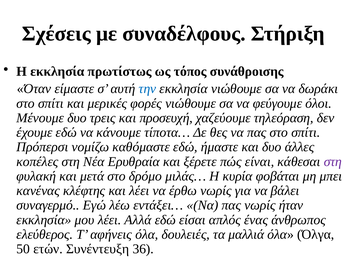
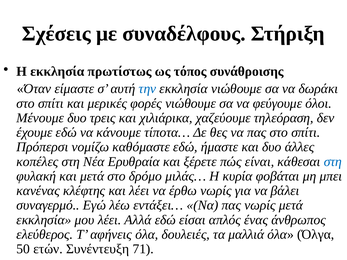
προσευχή: προσευχή -> χιλιάρικα
στη at (333, 162) colour: purple -> blue
νωρίς ήταν: ήταν -> μετά
36: 36 -> 71
